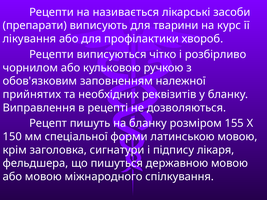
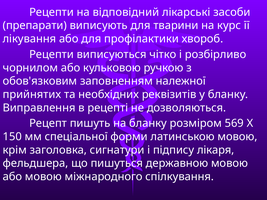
називається: називається -> відповідний
155: 155 -> 569
